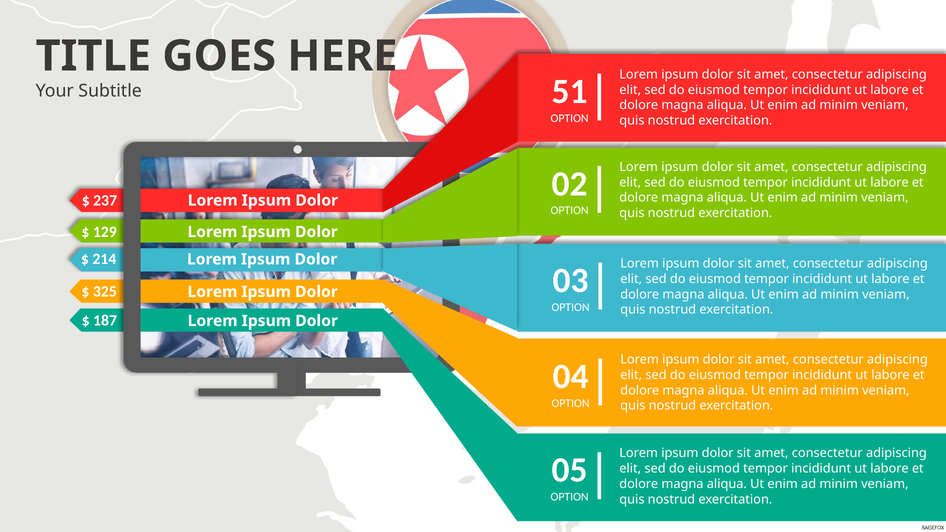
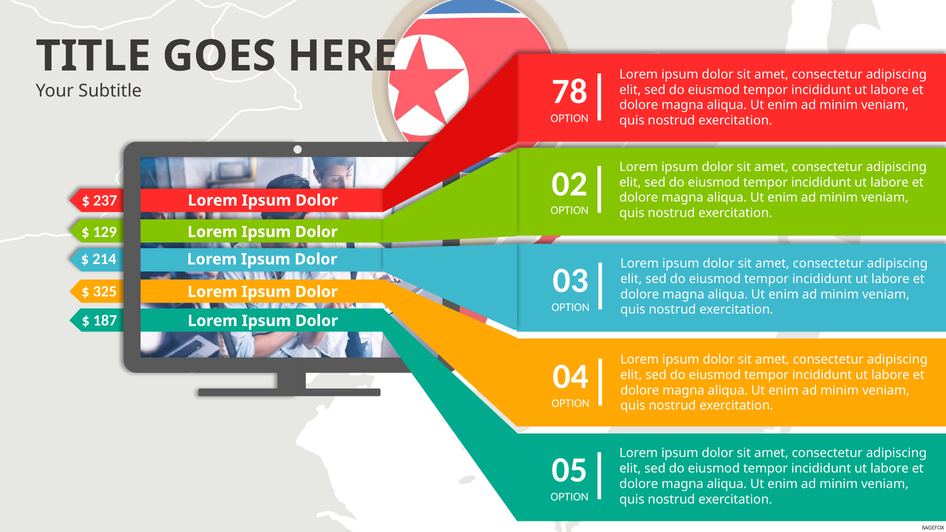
51: 51 -> 78
